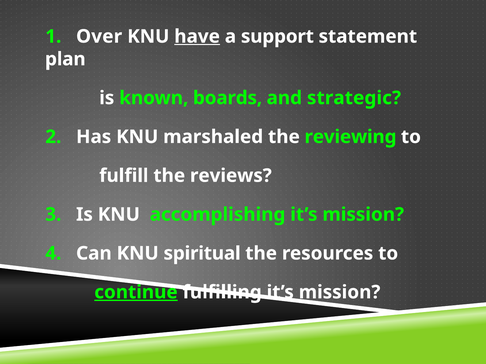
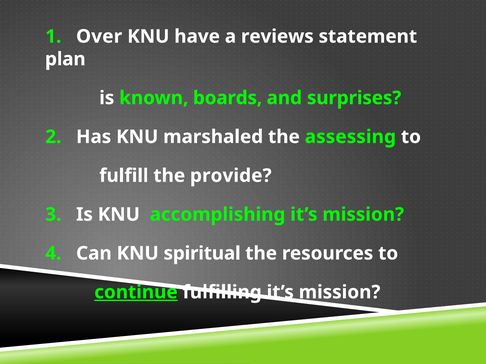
have underline: present -> none
support: support -> reviews
strategic: strategic -> surprises
reviewing: reviewing -> assessing
reviews: reviews -> provide
